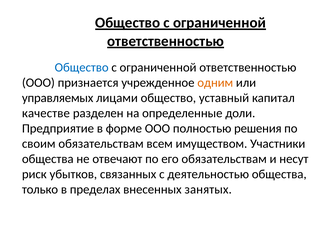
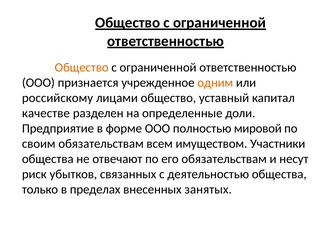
Общество at (82, 67) colour: blue -> orange
управляемых: управляемых -> российскому
решения: решения -> мировой
